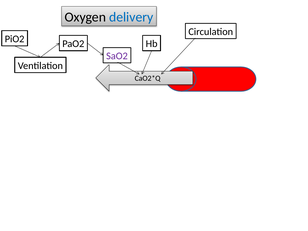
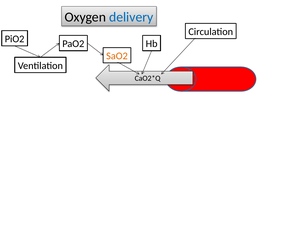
SaO2 colour: purple -> orange
